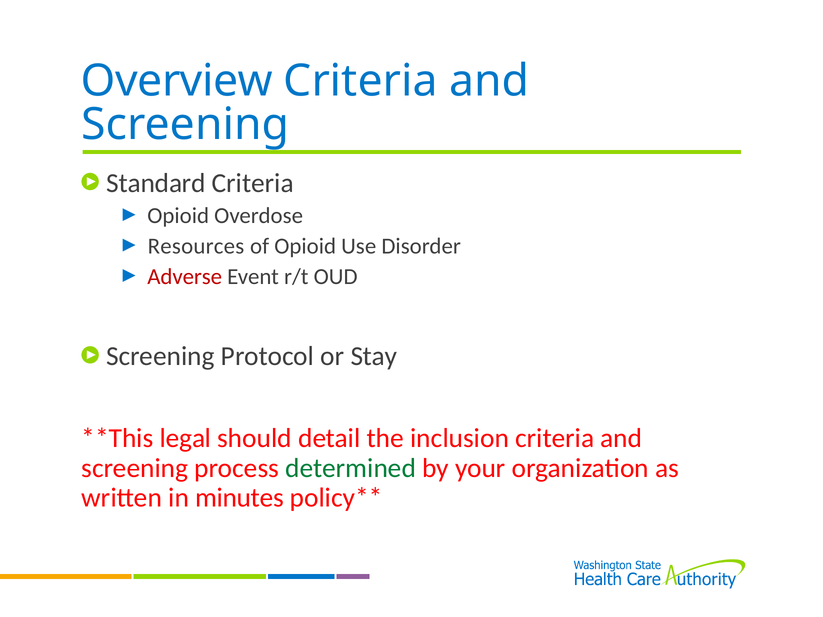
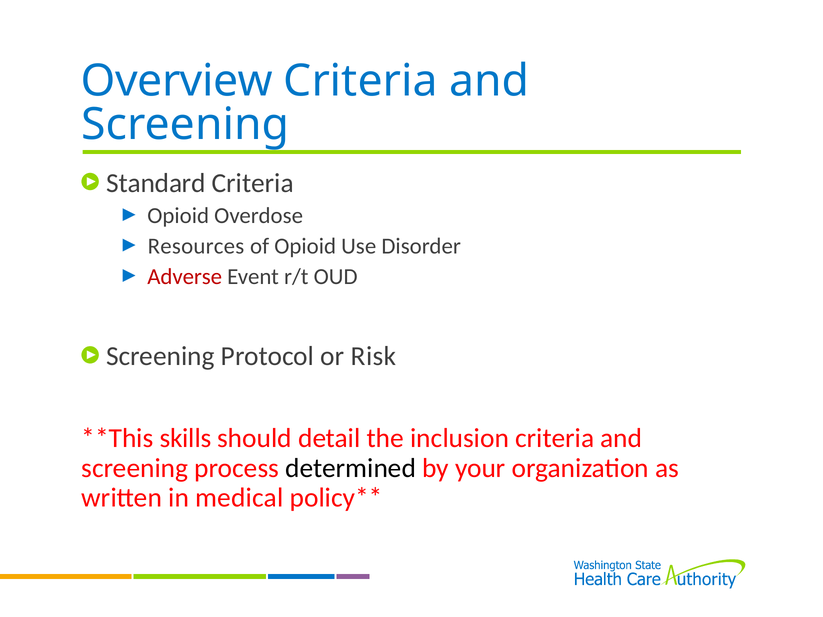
Stay: Stay -> Risk
legal: legal -> skills
determined colour: green -> black
minutes: minutes -> medical
